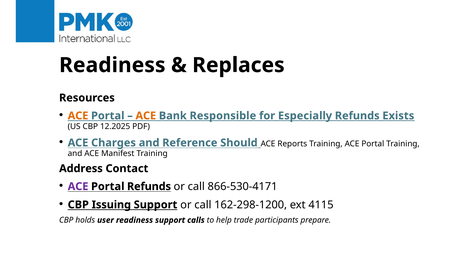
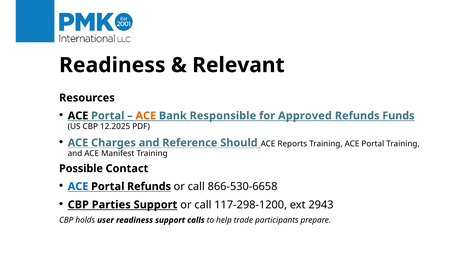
Replaces: Replaces -> Relevant
ACE at (78, 116) colour: orange -> black
Especially: Especially -> Approved
Exists: Exists -> Funds
Address: Address -> Possible
ACE at (78, 186) colour: purple -> blue
866-530-4171: 866-530-4171 -> 866-530-6658
Issuing: Issuing -> Parties
162-298-1200: 162-298-1200 -> 117-298-1200
4115: 4115 -> 2943
